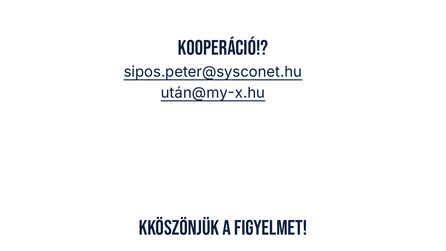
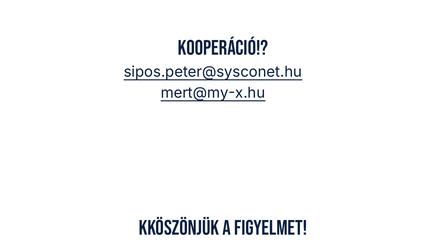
után@my-x.hu: után@my-x.hu -> mert@my-x.hu
